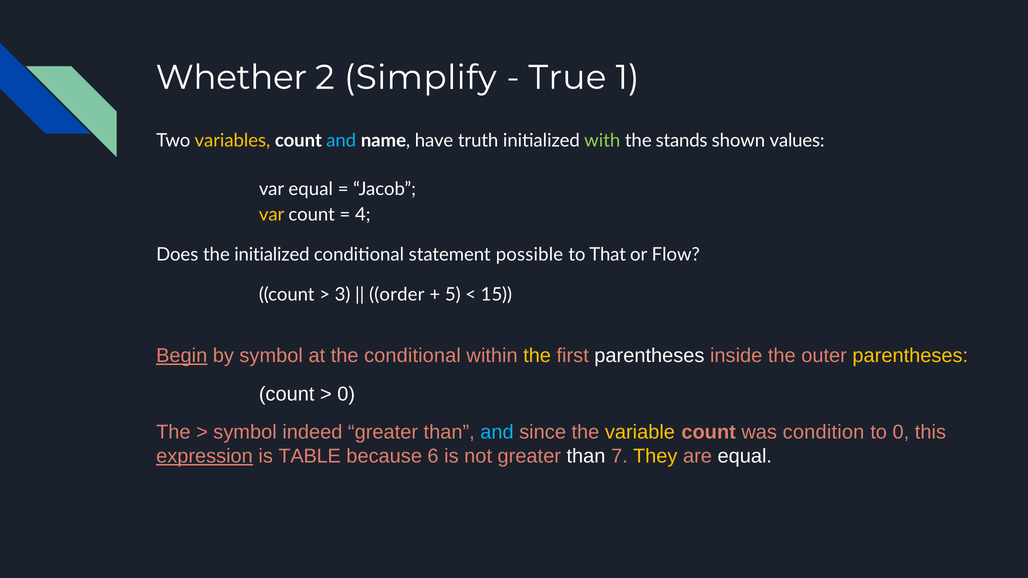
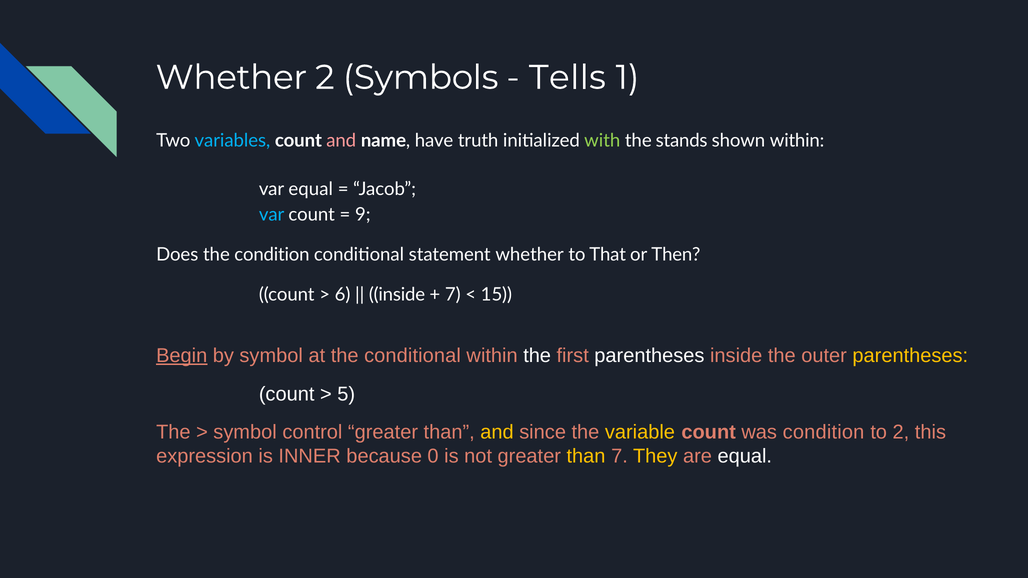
Simplify: Simplify -> Symbols
True: True -> Tells
variables colour: yellow -> light blue
and at (341, 141) colour: light blue -> pink
shown values: values -> within
var at (272, 215) colour: yellow -> light blue
4: 4 -> 9
the initialized: initialized -> condition
statement possible: possible -> whether
Flow: Flow -> Then
3: 3 -> 6
order at (397, 295): order -> inside
5 at (453, 295): 5 -> 7
the at (537, 356) colour: yellow -> white
0 at (346, 394): 0 -> 5
indeed: indeed -> control
and at (497, 432) colour: light blue -> yellow
to 0: 0 -> 2
expression underline: present -> none
TABLE: TABLE -> INNER
6: 6 -> 0
than at (586, 456) colour: white -> yellow
